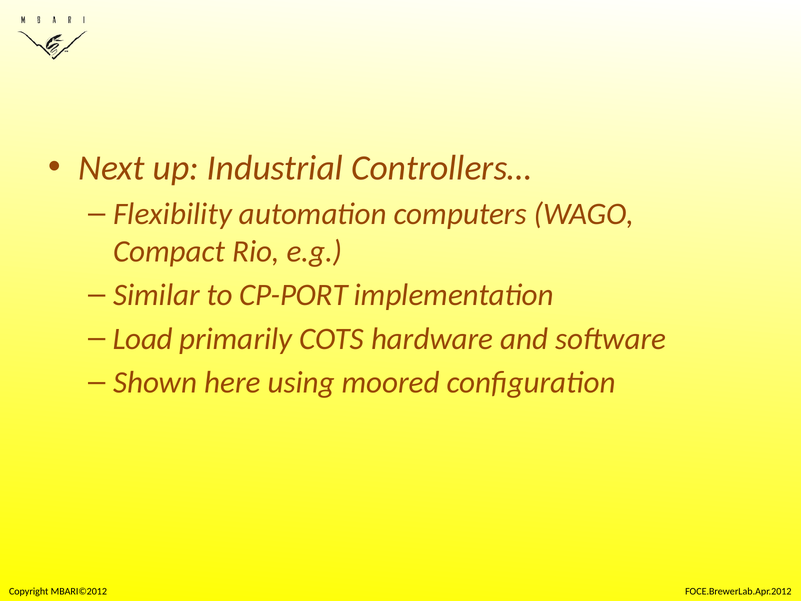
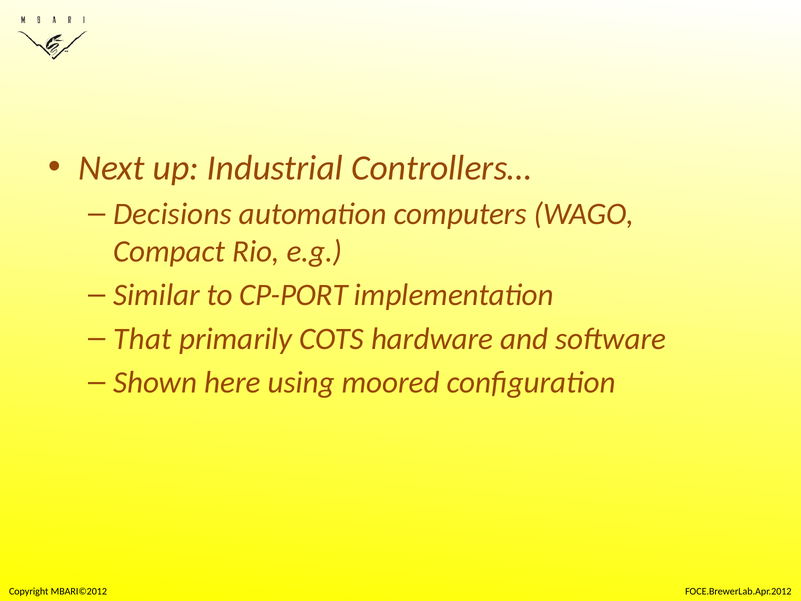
Flexibility: Flexibility -> Decisions
Load: Load -> That
